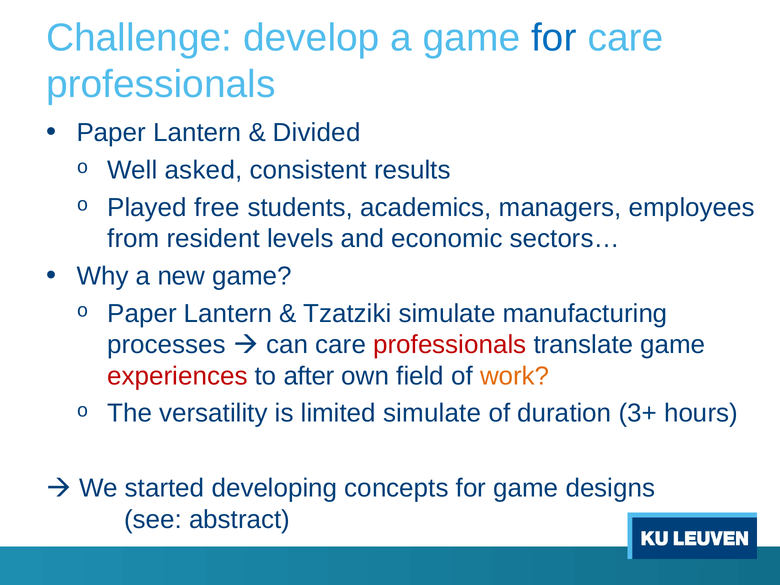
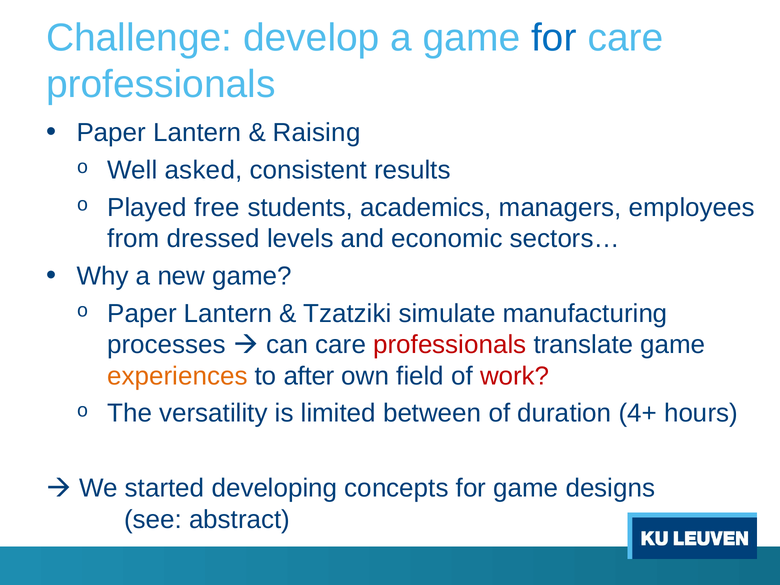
Divided: Divided -> Raising
resident: resident -> dressed
experiences colour: red -> orange
work colour: orange -> red
limited simulate: simulate -> between
3+: 3+ -> 4+
